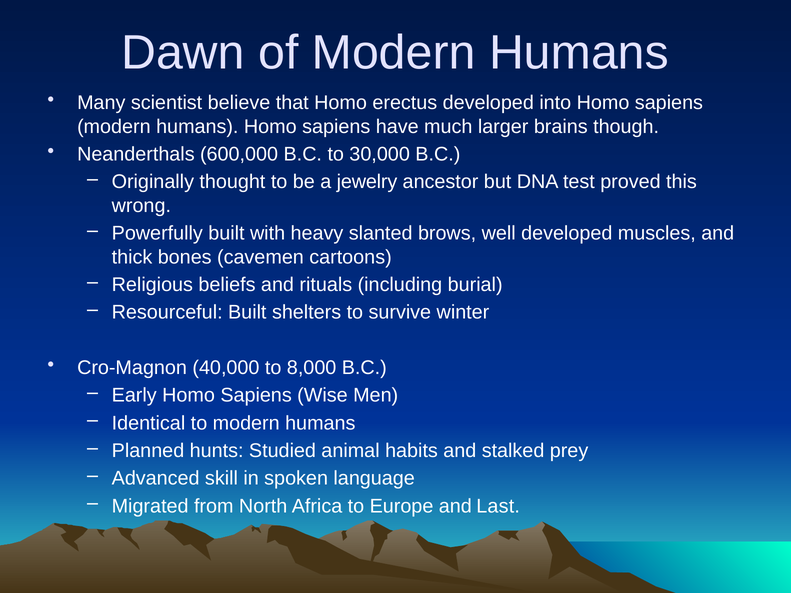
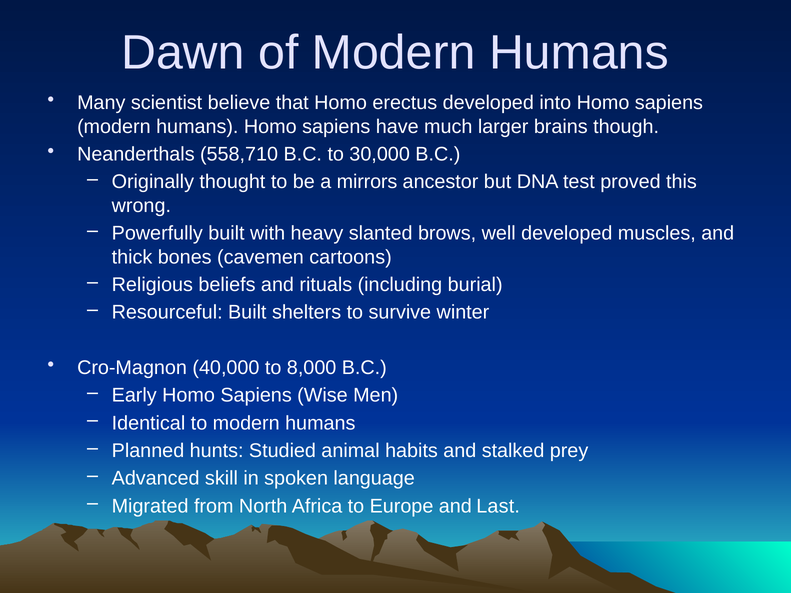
600,000: 600,000 -> 558,710
jewelry: jewelry -> mirrors
